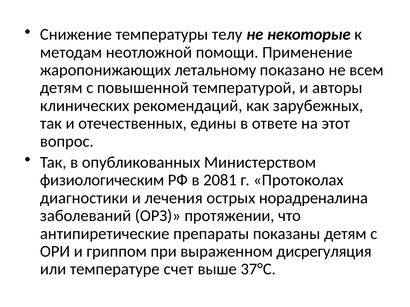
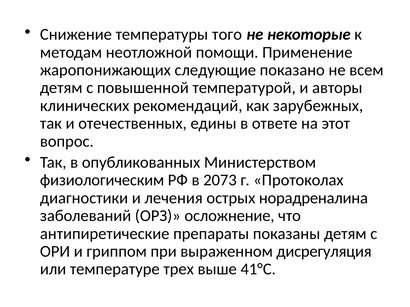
телу: телу -> того
летальному: летальному -> следующие
2081: 2081 -> 2073
протяжении: протяжении -> осложнение
счет: счет -> трех
37°C: 37°C -> 41°C
